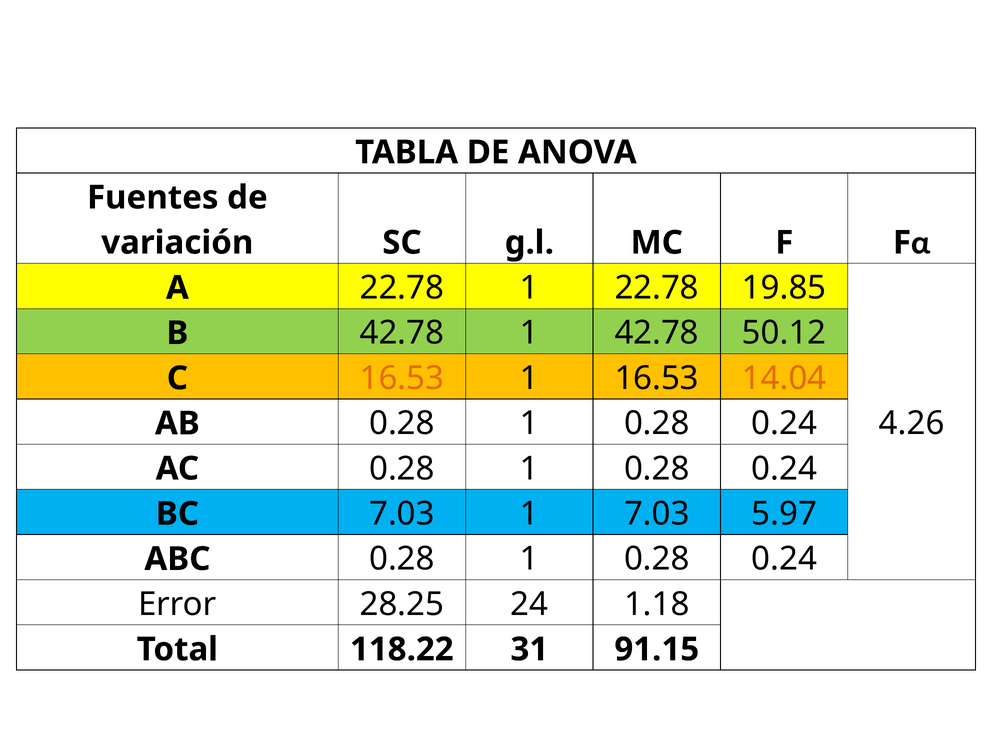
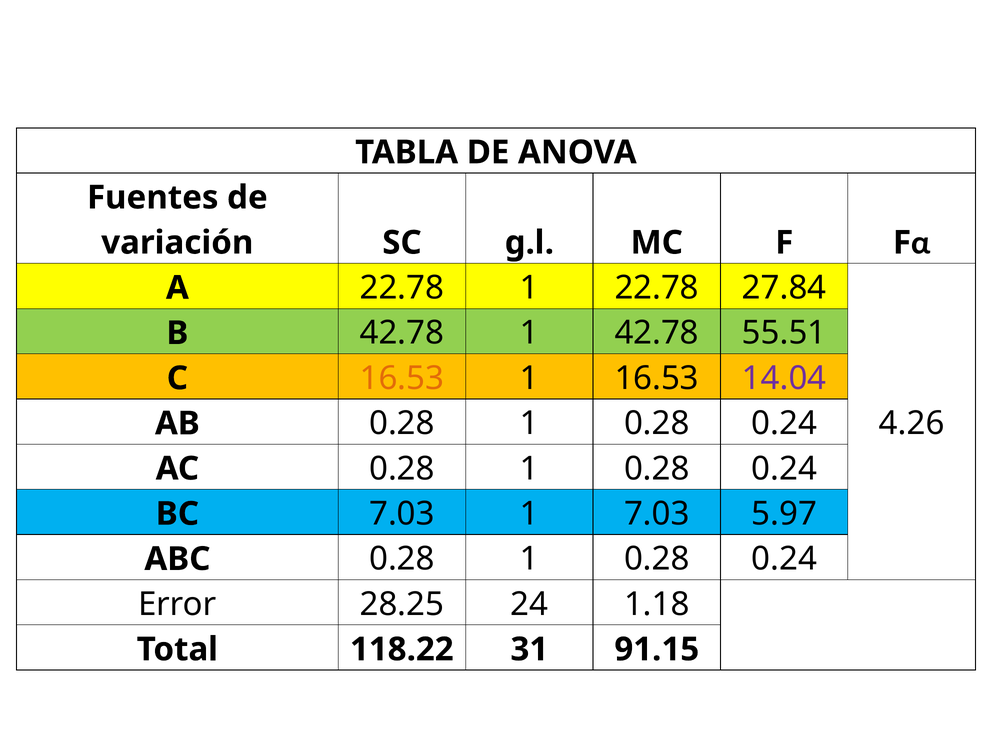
19.85: 19.85 -> 27.84
50.12: 50.12 -> 55.51
14.04 colour: orange -> purple
